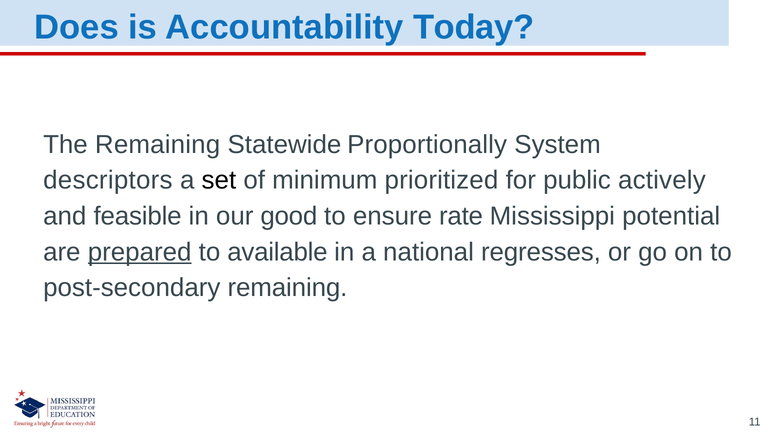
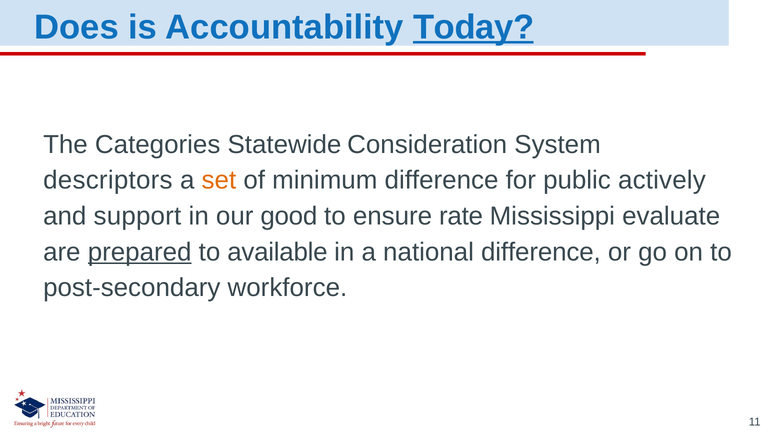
Today underline: none -> present
The Remaining: Remaining -> Categories
Proportionally: Proportionally -> Consideration
set colour: black -> orange
minimum prioritized: prioritized -> difference
feasible: feasible -> support
potential: potential -> evaluate
national regresses: regresses -> difference
post-secondary remaining: remaining -> workforce
